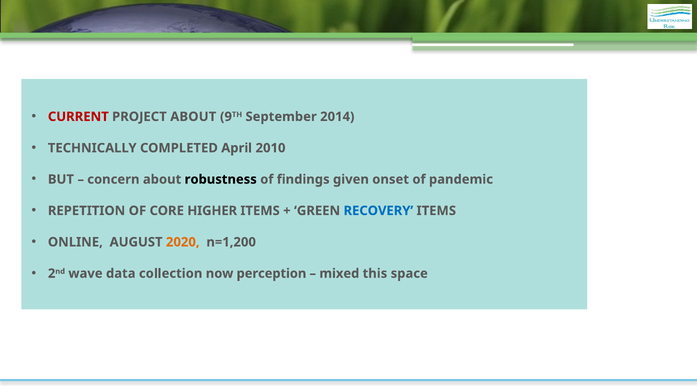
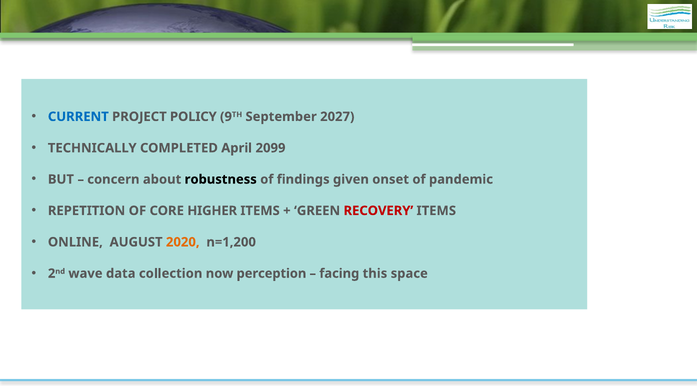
CURRENT colour: red -> blue
PROJECT ABOUT: ABOUT -> POLICY
2014: 2014 -> 2027
2010: 2010 -> 2099
RECOVERY colour: blue -> red
mixed: mixed -> facing
